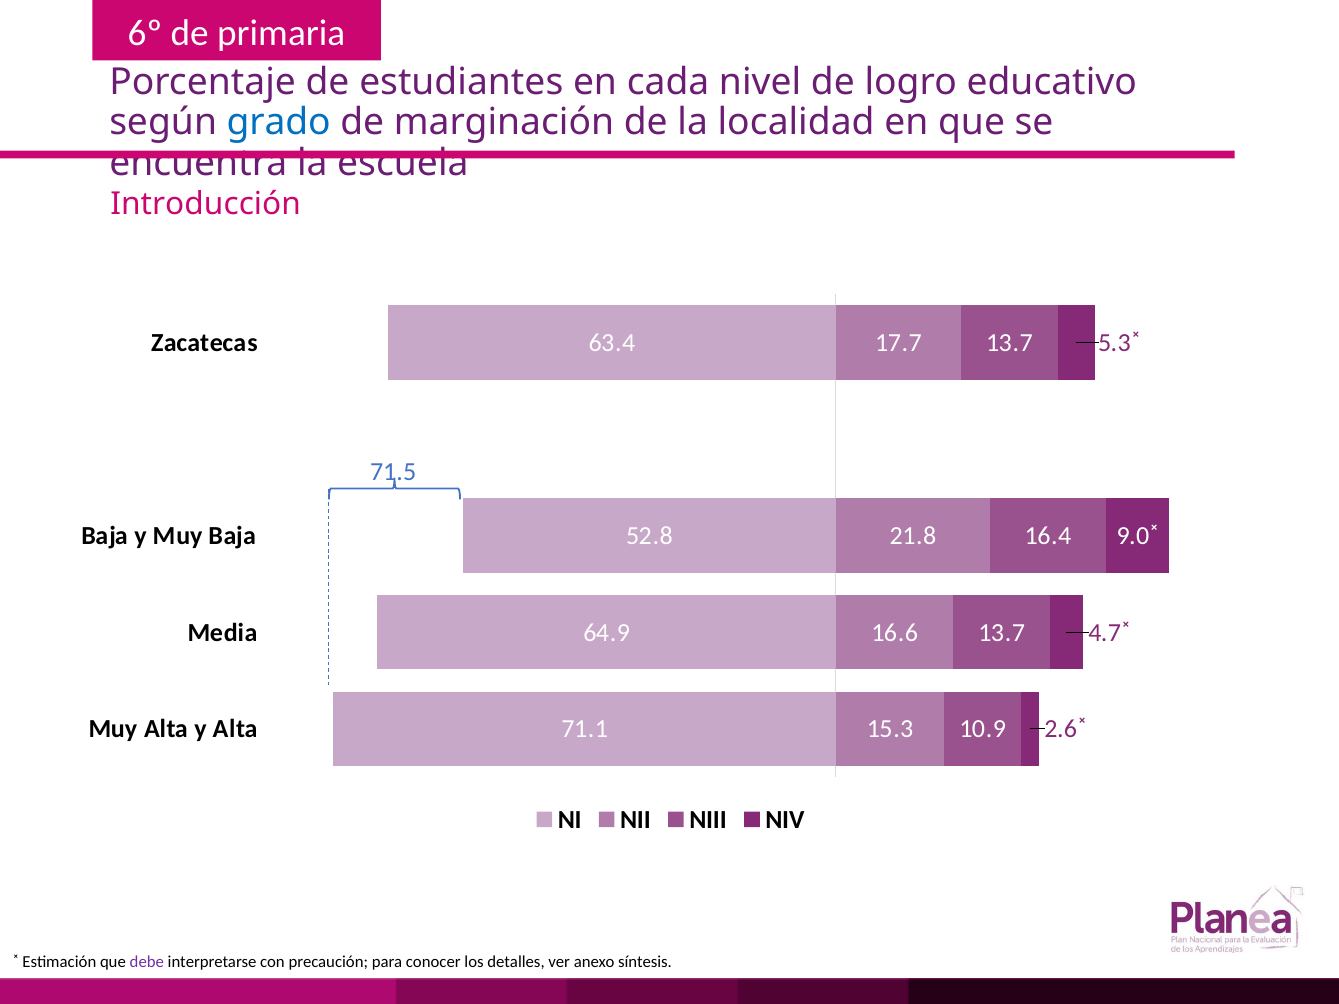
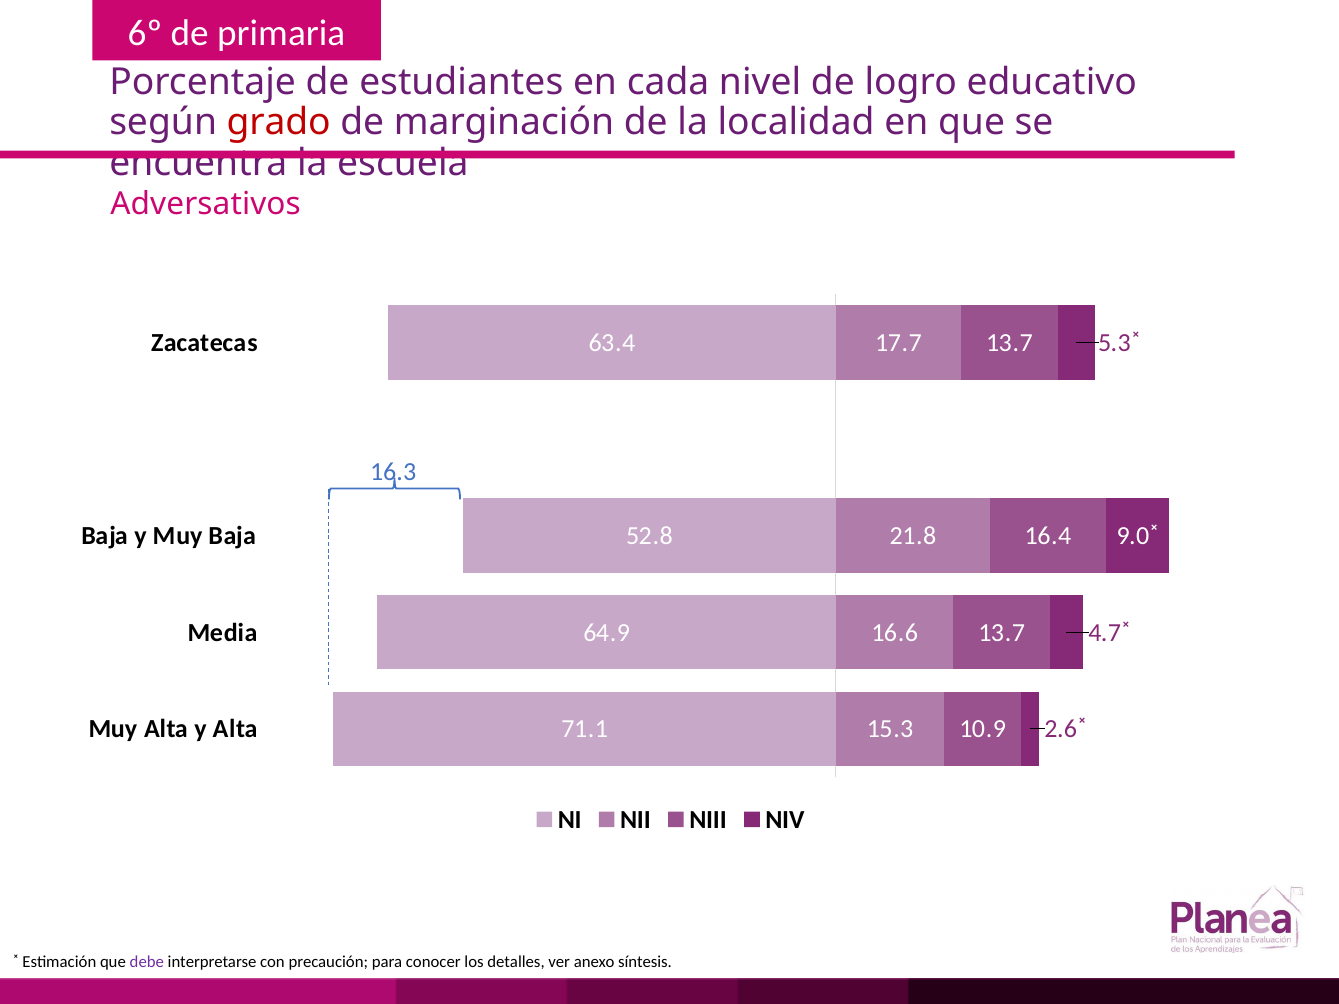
grado colour: blue -> red
Introducción: Introducción -> Adversativos
71.5: 71.5 -> 16.3
